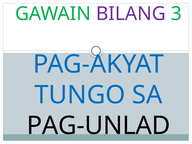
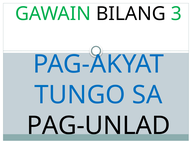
BILANG colour: purple -> black
